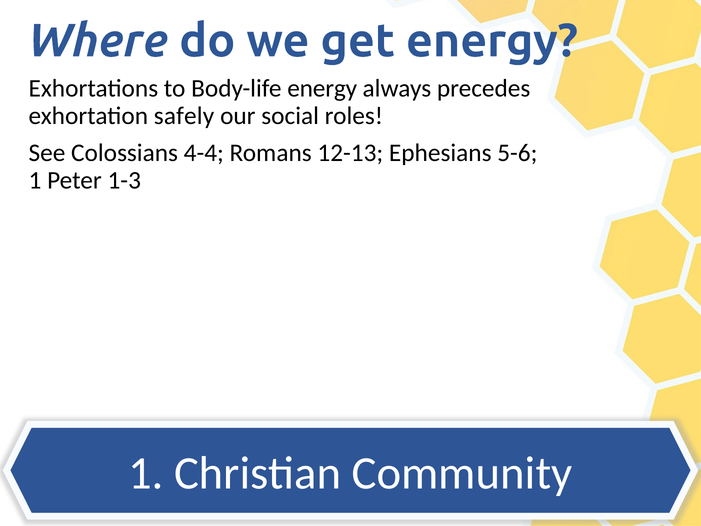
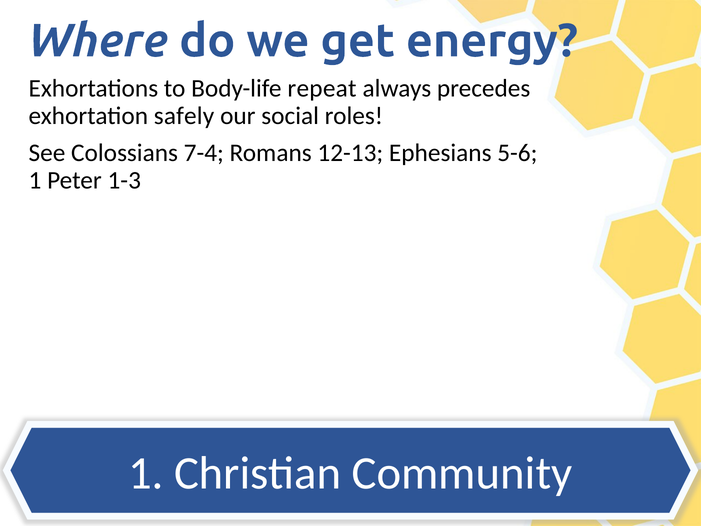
Body-life energy: energy -> repeat
4-4: 4-4 -> 7-4
